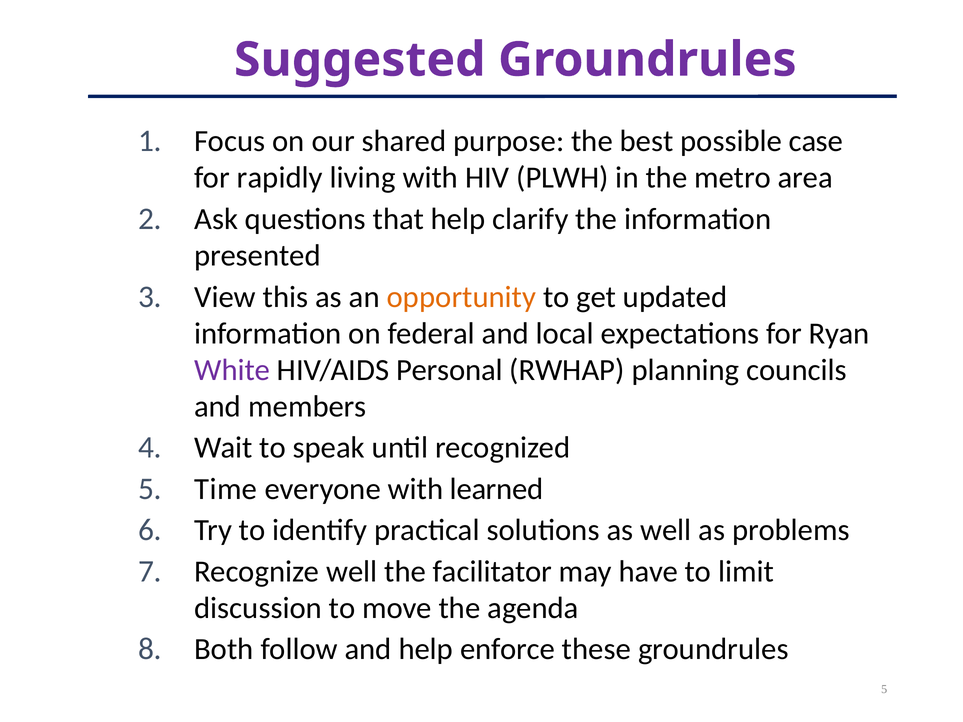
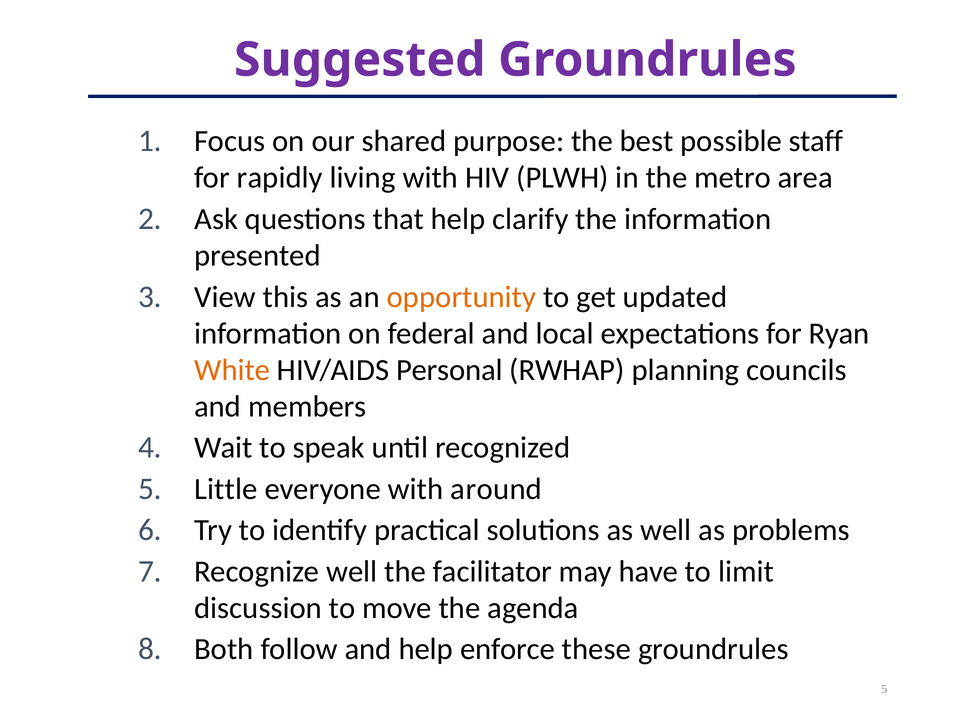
case: case -> staff
White colour: purple -> orange
Time: Time -> Little
learned: learned -> around
